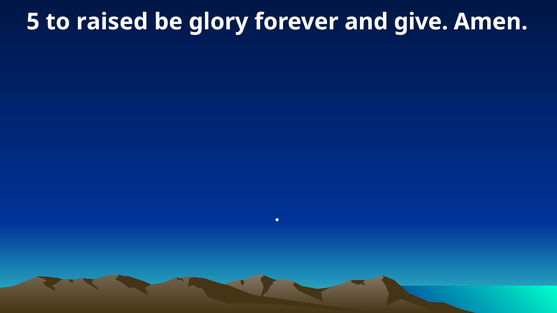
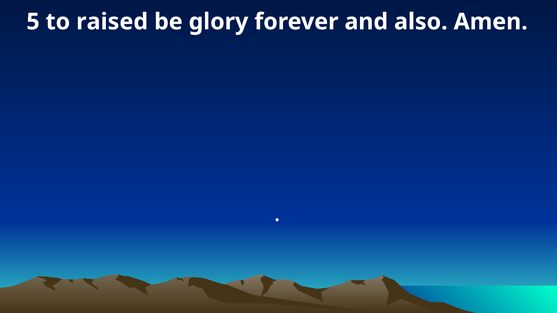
give: give -> also
